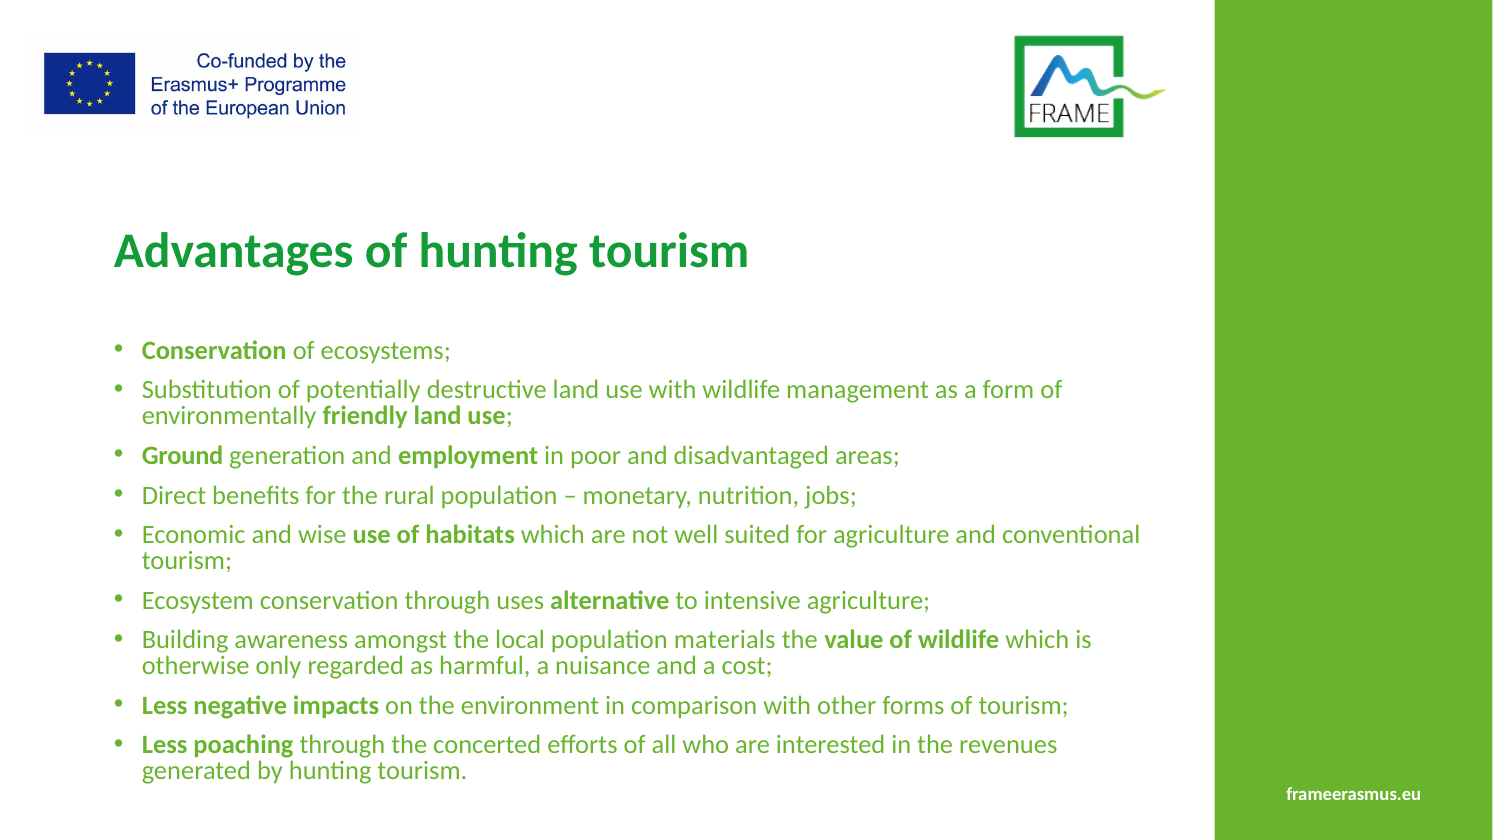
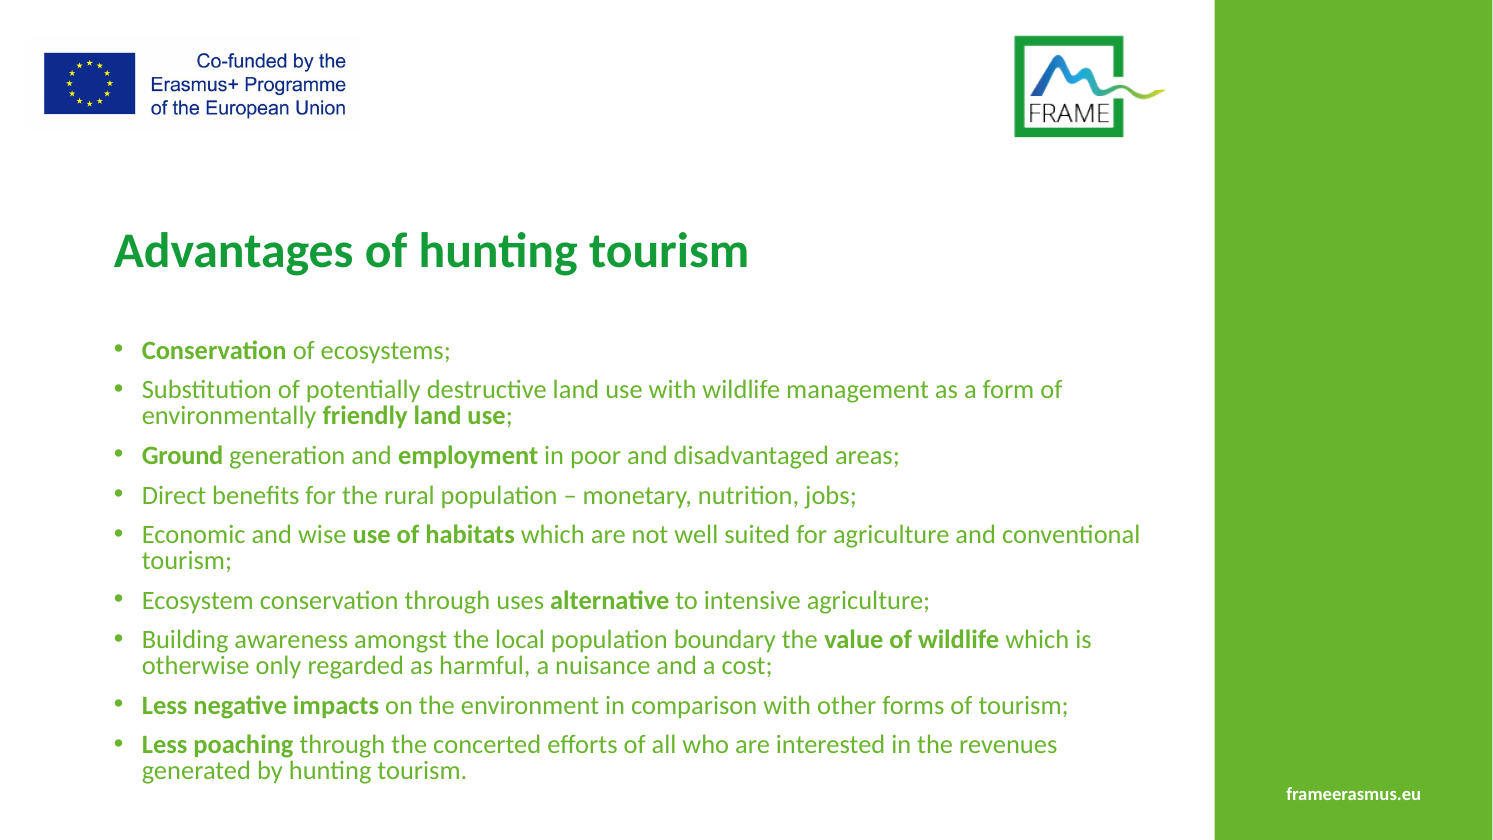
materials: materials -> boundary
